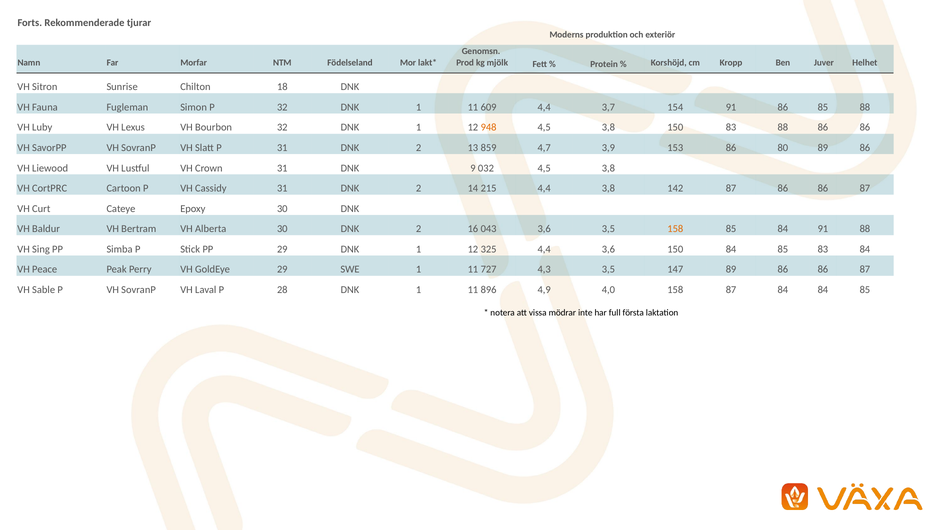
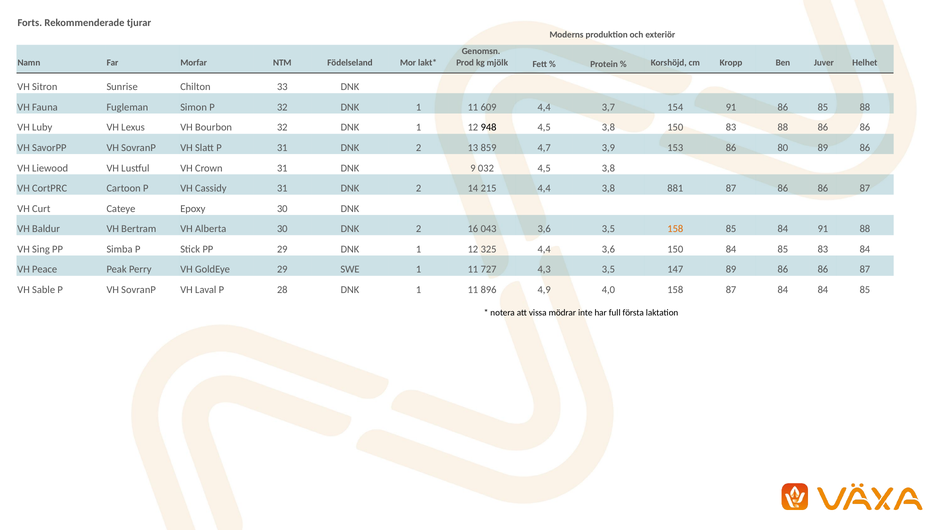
18: 18 -> 33
948 colour: orange -> black
142: 142 -> 881
